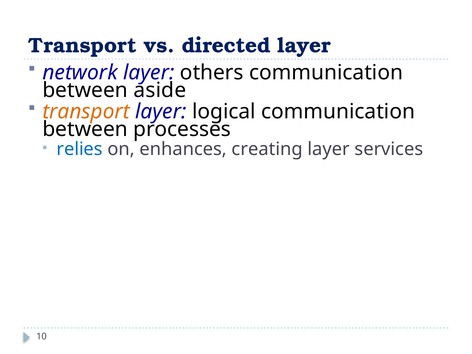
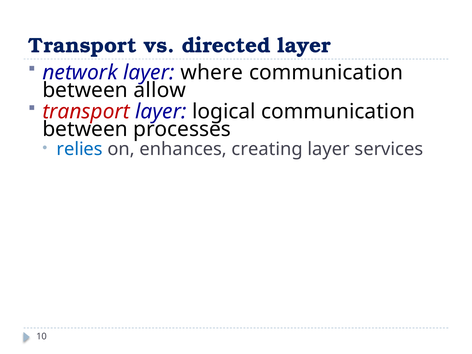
others: others -> where
aside: aside -> allow
transport at (86, 112) colour: orange -> red
